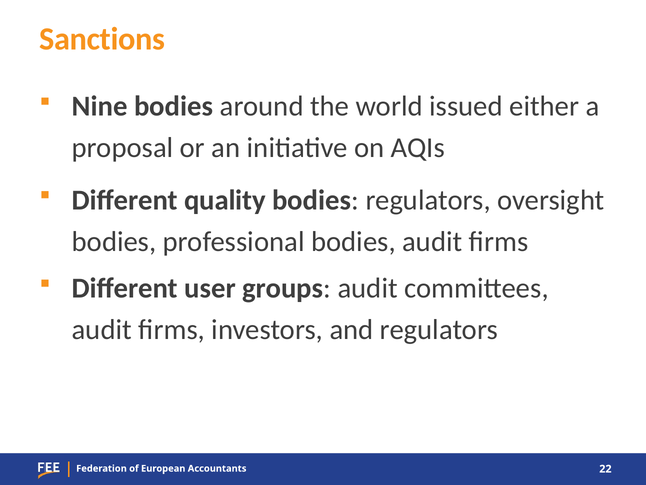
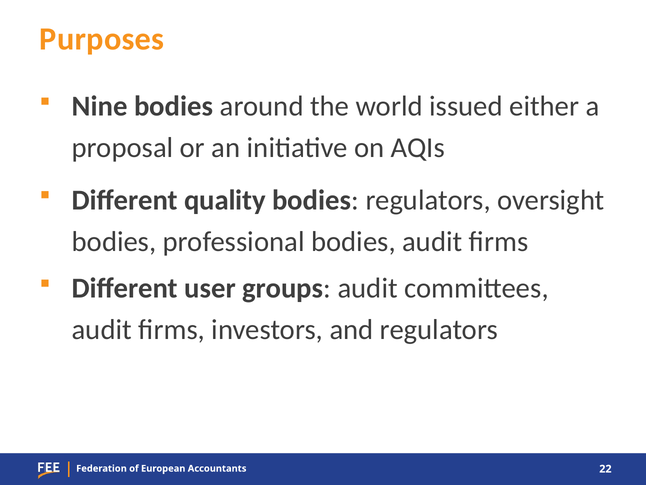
Sanctions: Sanctions -> Purposes
